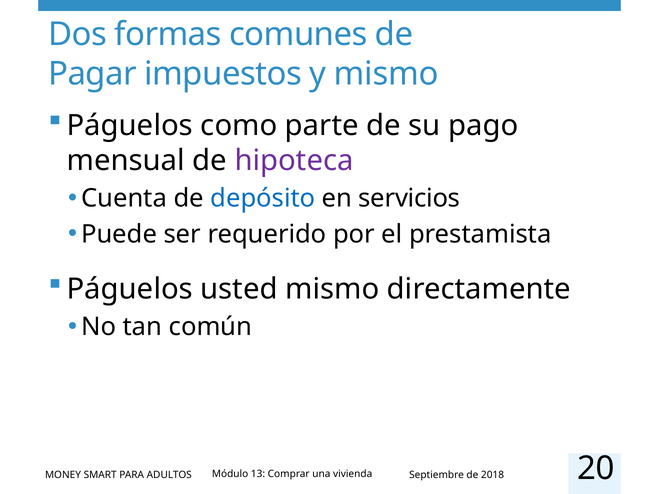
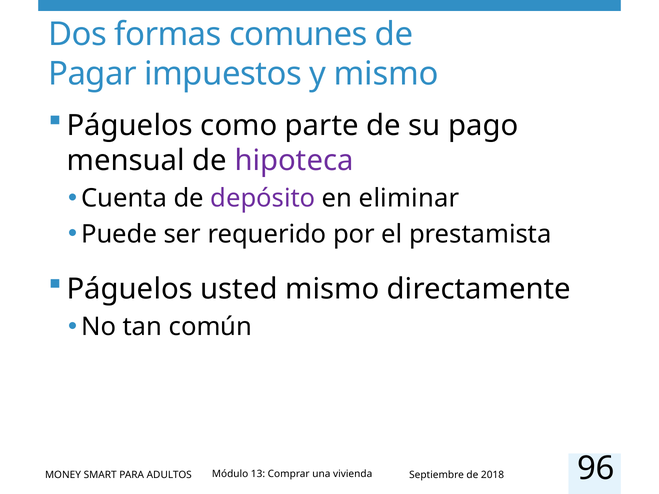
depósito colour: blue -> purple
servicios: servicios -> eliminar
20: 20 -> 96
